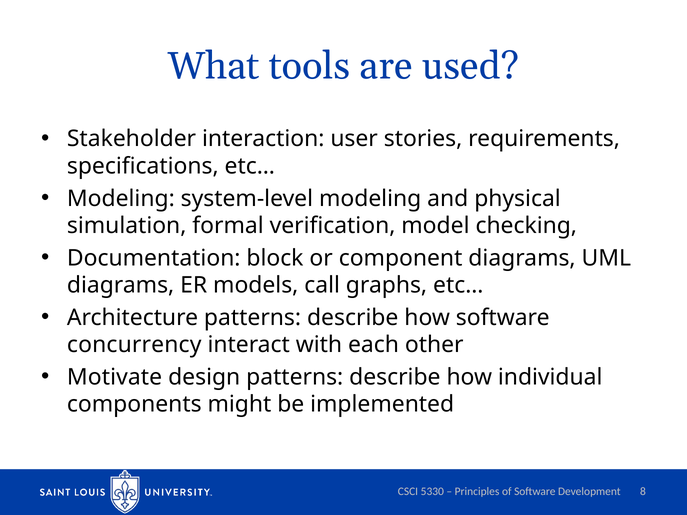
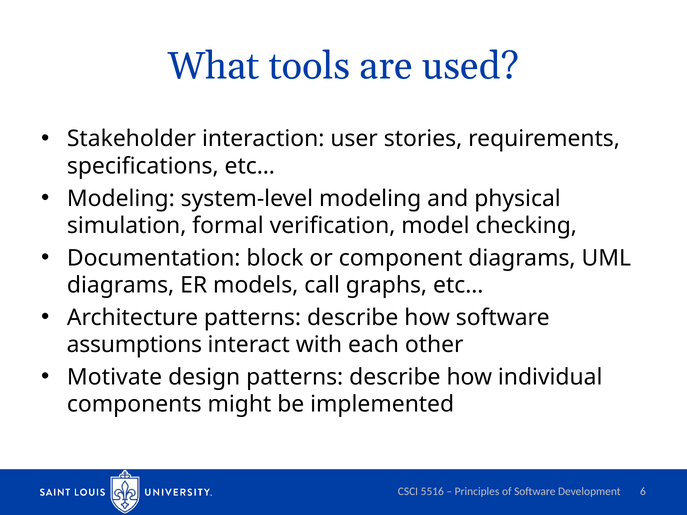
concurrency: concurrency -> assumptions
5330: 5330 -> 5516
8: 8 -> 6
